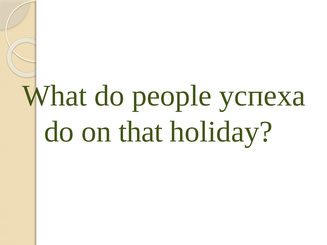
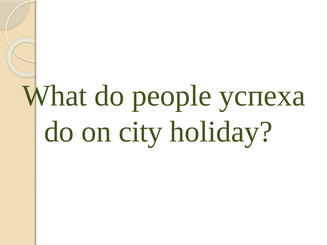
that: that -> city
